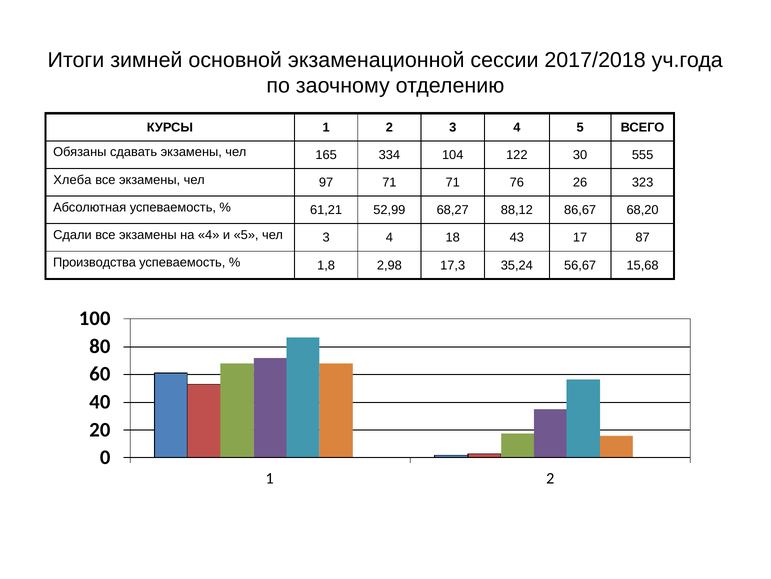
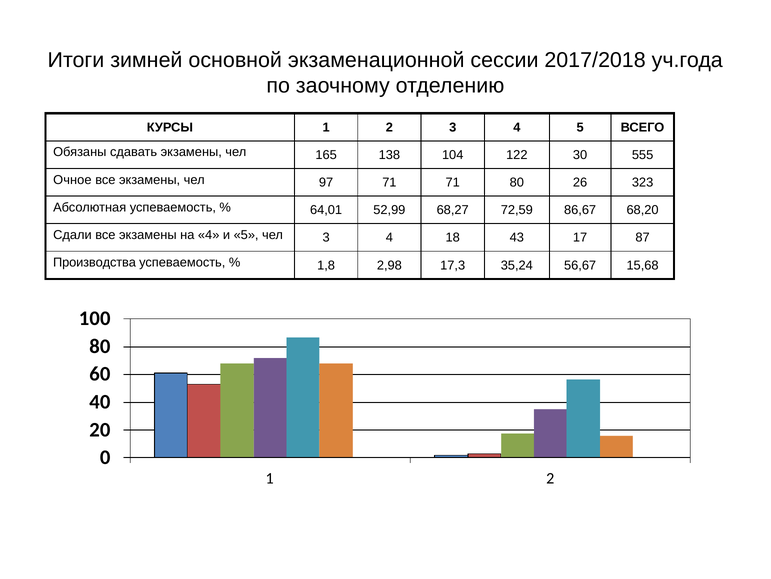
334: 334 -> 138
Хлеба: Хлеба -> Очное
71 76: 76 -> 80
61,21: 61,21 -> 64,01
88,12: 88,12 -> 72,59
